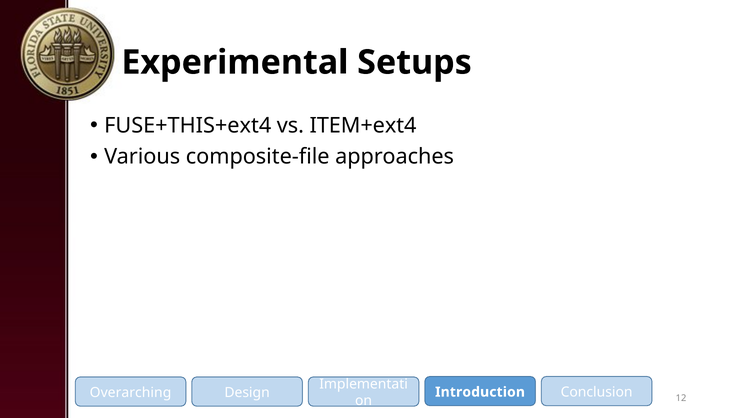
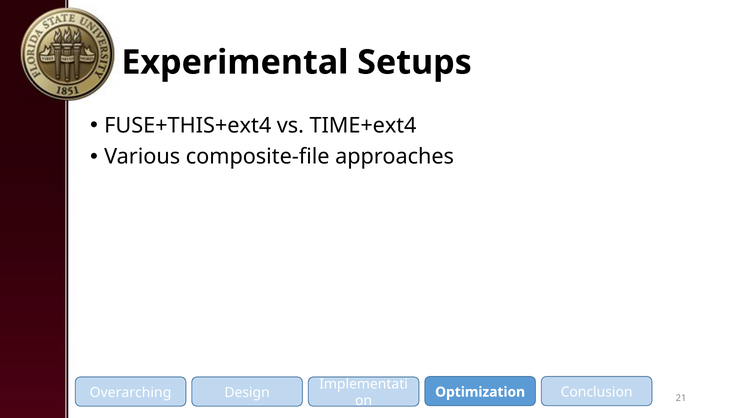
ITEM+ext4: ITEM+ext4 -> TIME+ext4
12: 12 -> 21
Introduction: Introduction -> Optimization
